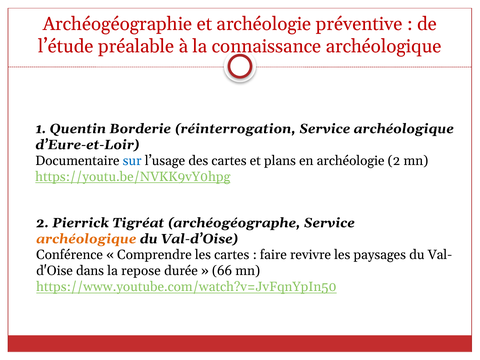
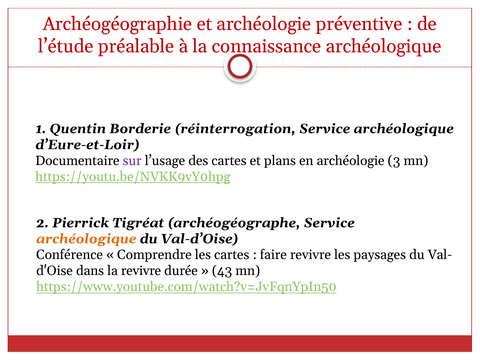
sur colour: blue -> purple
archéologie 2: 2 -> 3
la repose: repose -> revivre
66: 66 -> 43
